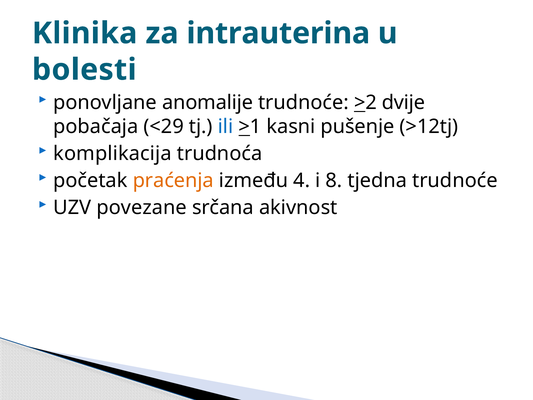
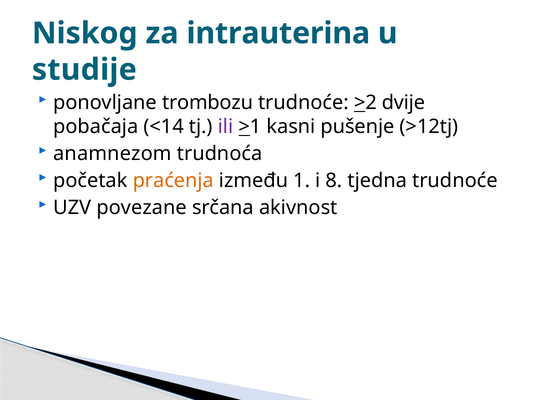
Klinika: Klinika -> Niskog
bolesti: bolesti -> studije
anomalije: anomalije -> trombozu
<29: <29 -> <14
ili colour: blue -> purple
komplikacija: komplikacija -> anamnezom
4: 4 -> 1
